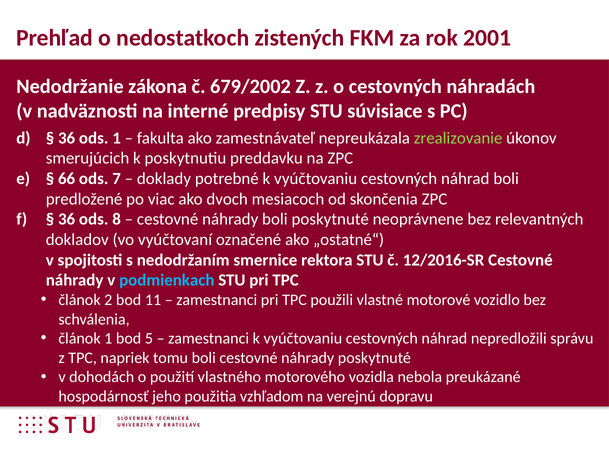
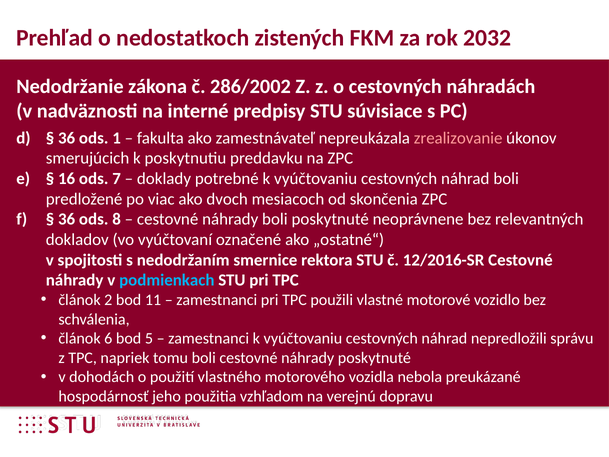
2001: 2001 -> 2032
679/2002: 679/2002 -> 286/2002
zrealizovanie colour: light green -> pink
66: 66 -> 16
článok 1: 1 -> 6
